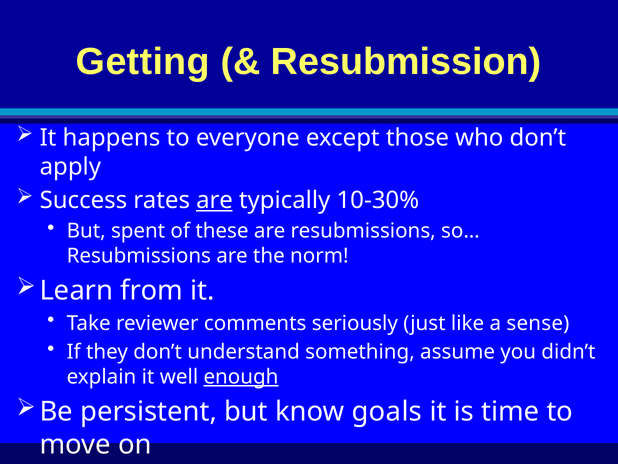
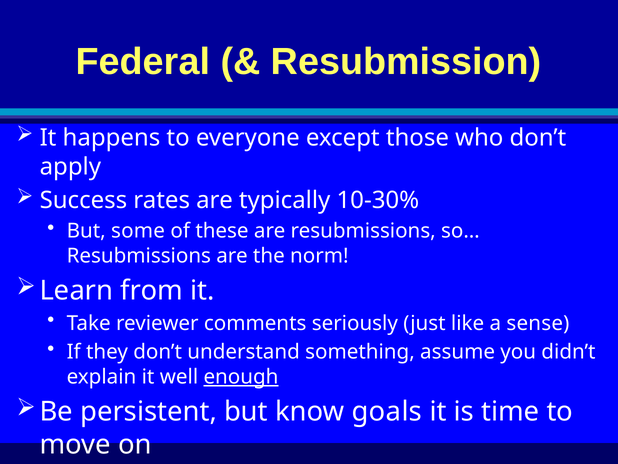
Getting: Getting -> Federal
are at (215, 200) underline: present -> none
spent: spent -> some
